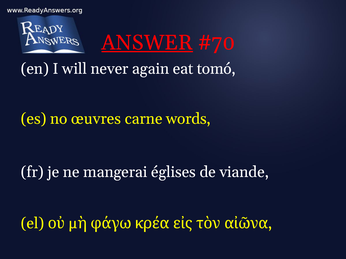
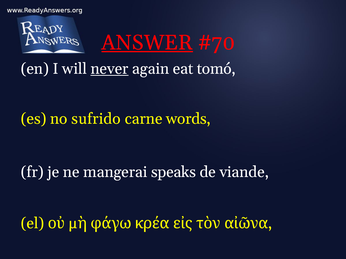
never underline: none -> present
œuvres: œuvres -> sufrido
églises: églises -> speaks
